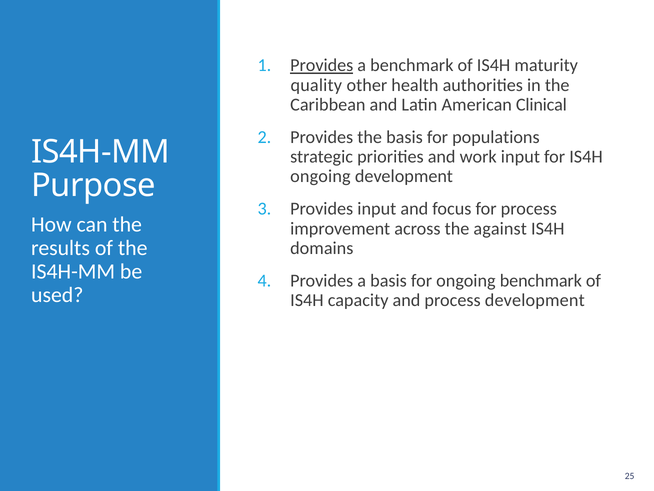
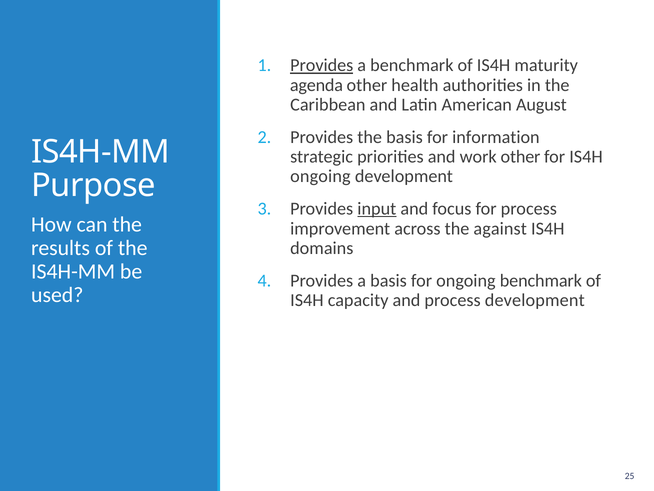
quality: quality -> agenda
Clinical: Clinical -> August
populations: populations -> information
work input: input -> other
input at (377, 209) underline: none -> present
